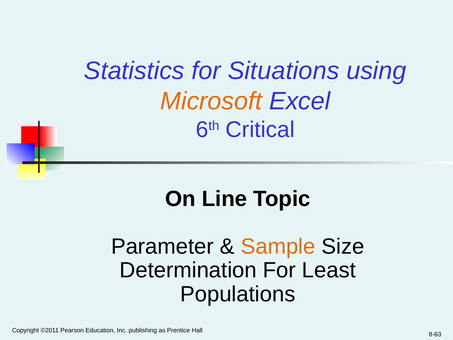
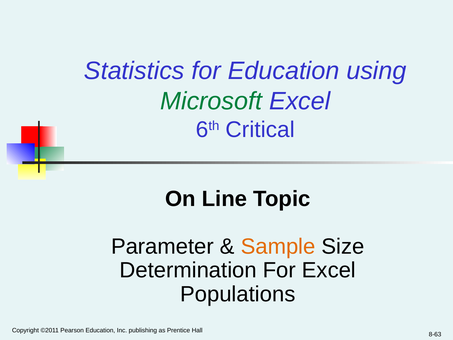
for Situations: Situations -> Education
Microsoft colour: orange -> green
For Least: Least -> Excel
